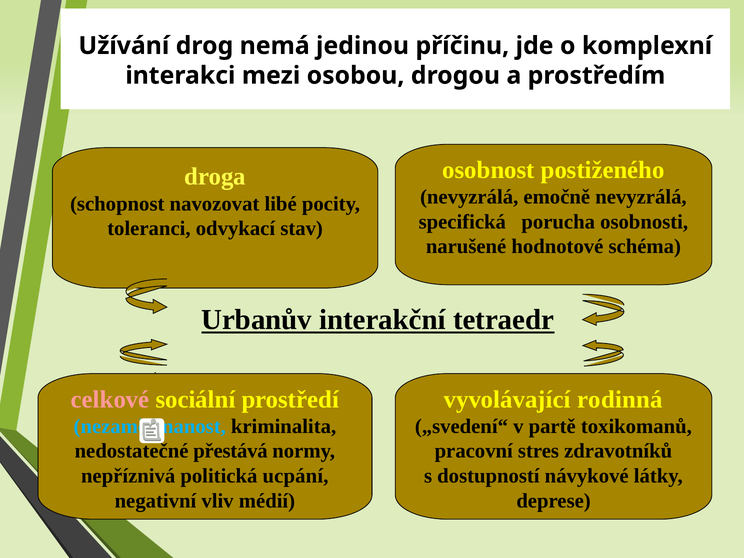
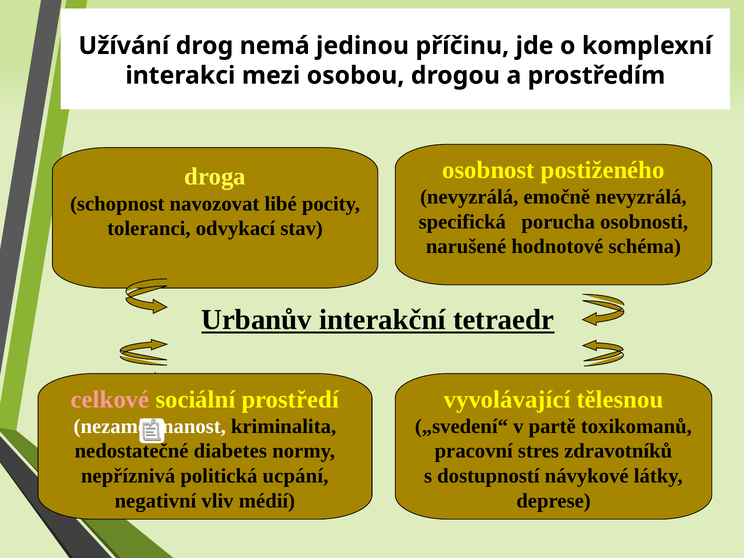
rodinná: rodinná -> tělesnou
nezaměstnanost colour: light blue -> white
přestává: přestává -> diabetes
